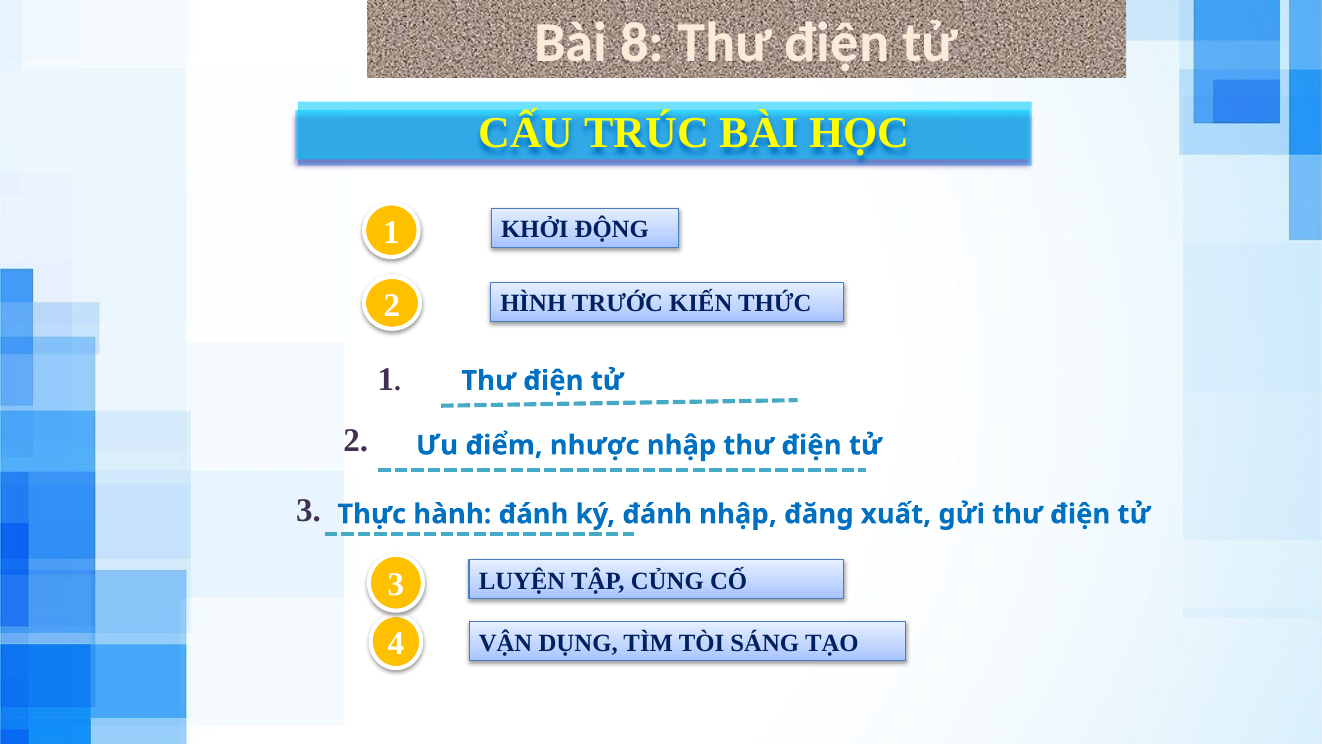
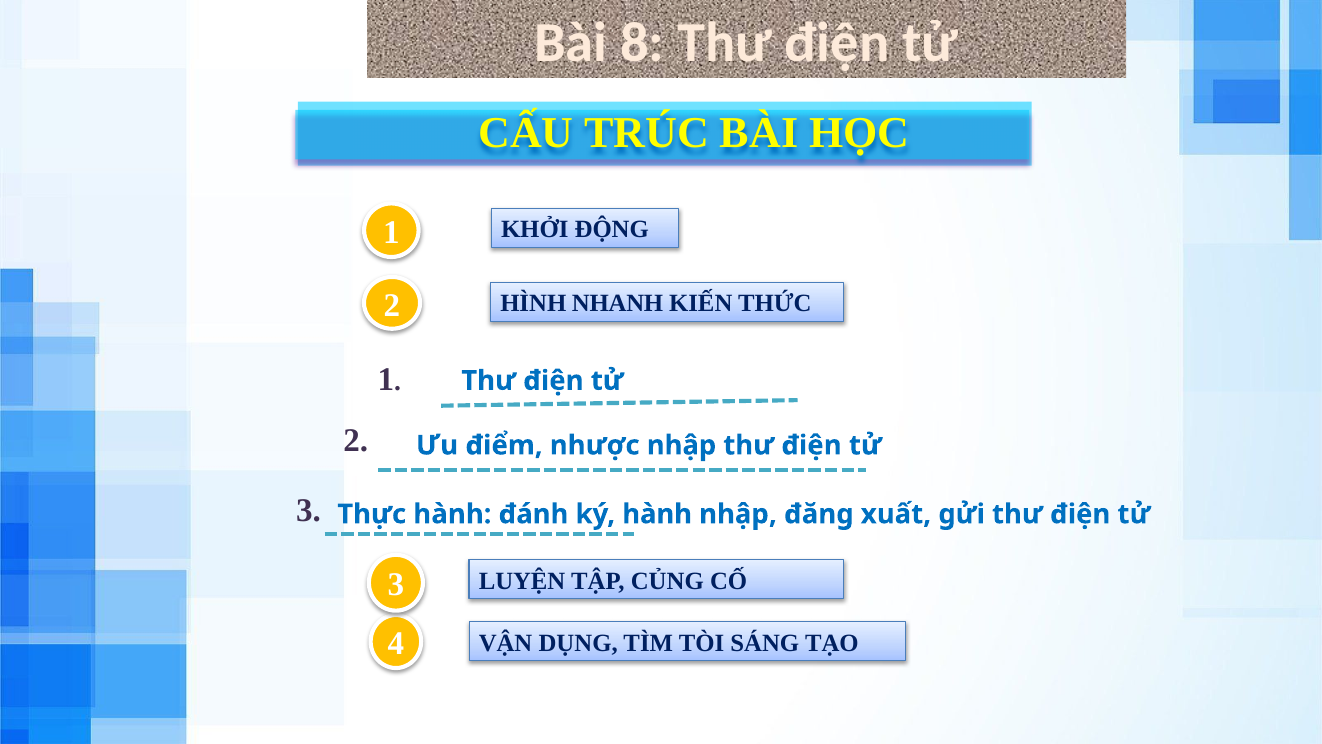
TRƯỚC: TRƯỚC -> NHANH
ký đánh: đánh -> hành
